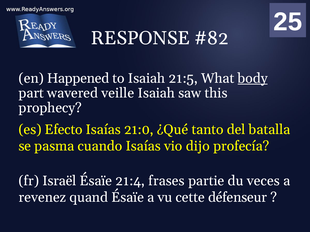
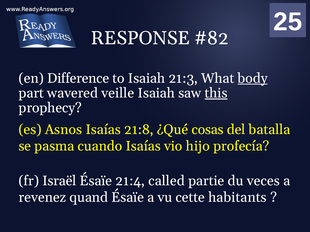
Happened: Happened -> Difference
21:5: 21:5 -> 21:3
this underline: none -> present
Efecto: Efecto -> Asnos
21:0: 21:0 -> 21:8
tanto: tanto -> cosas
dijo: dijo -> hijo
frases: frases -> called
défenseur: défenseur -> habitants
